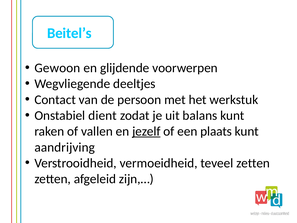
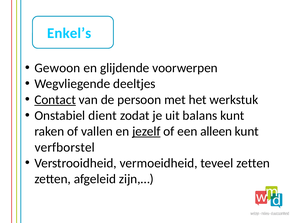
Beitel’s: Beitel’s -> Enkel’s
Contact underline: none -> present
plaats: plaats -> alleen
aandrijving: aandrijving -> verfborstel
